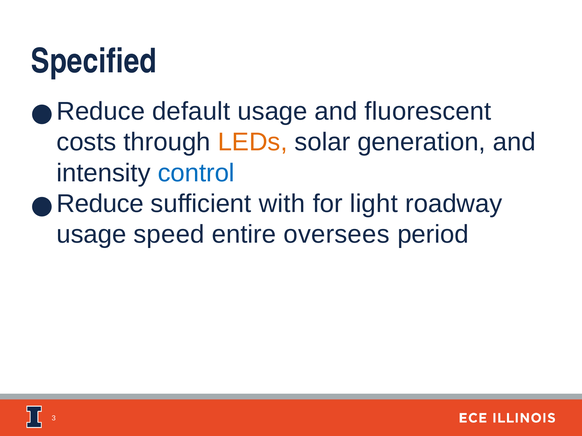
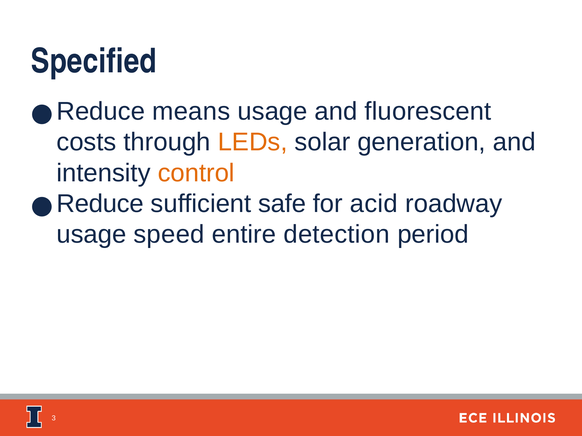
default: default -> means
control colour: blue -> orange
with: with -> safe
light: light -> acid
oversees: oversees -> detection
